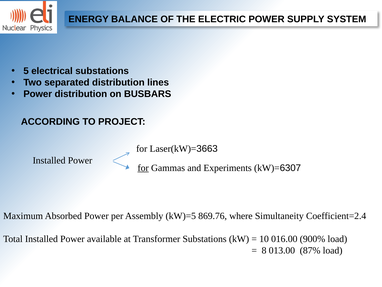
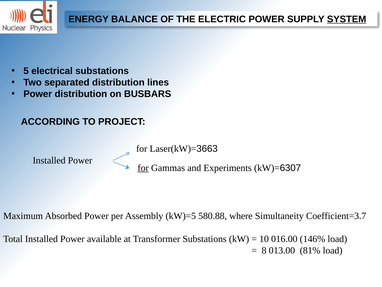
SYSTEM underline: none -> present
869.76: 869.76 -> 580.88
Coefficient=2.4: Coefficient=2.4 -> Coefficient=3.7
900%: 900% -> 146%
87%: 87% -> 81%
